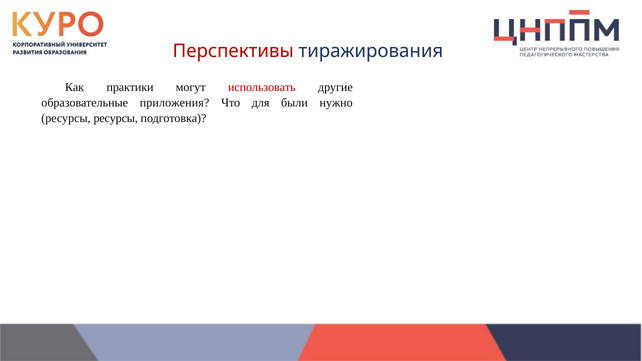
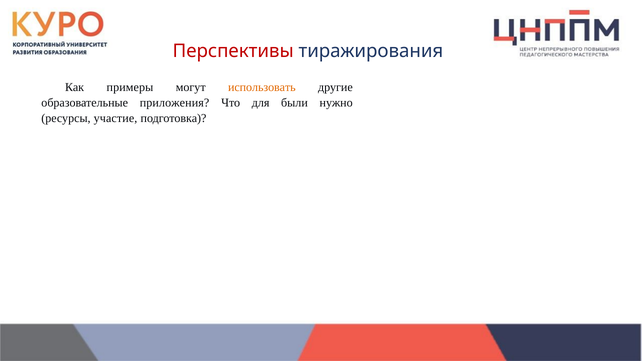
практики: практики -> примеры
использовать colour: red -> orange
ресурсы ресурсы: ресурсы -> участие
